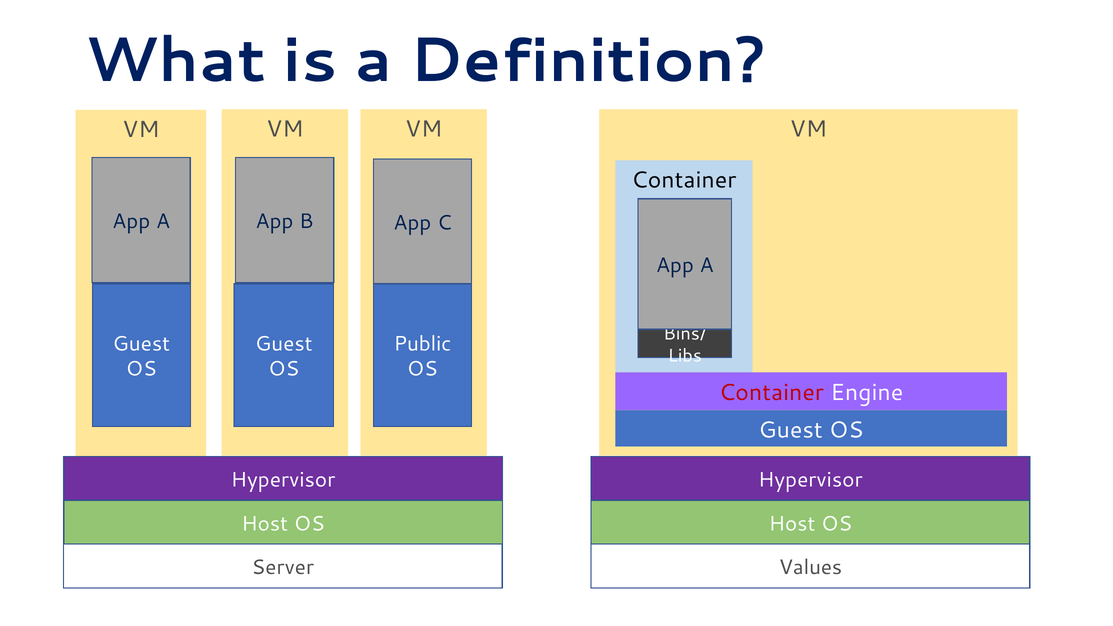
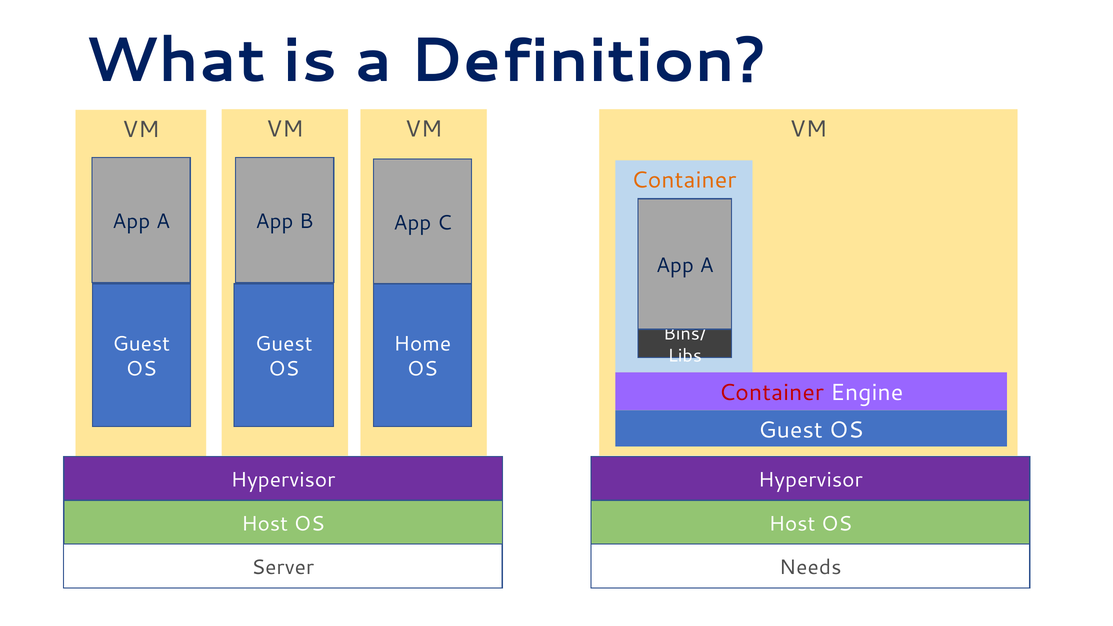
Container at (684, 180) colour: black -> orange
Public: Public -> Home
Values: Values -> Needs
